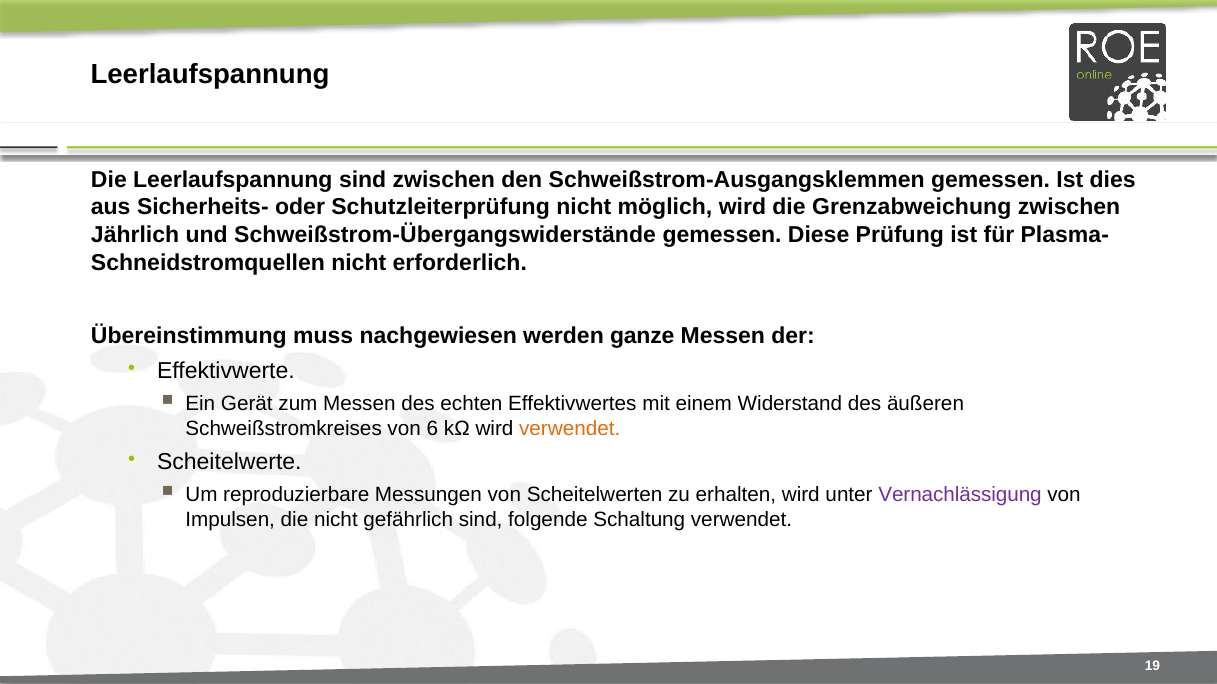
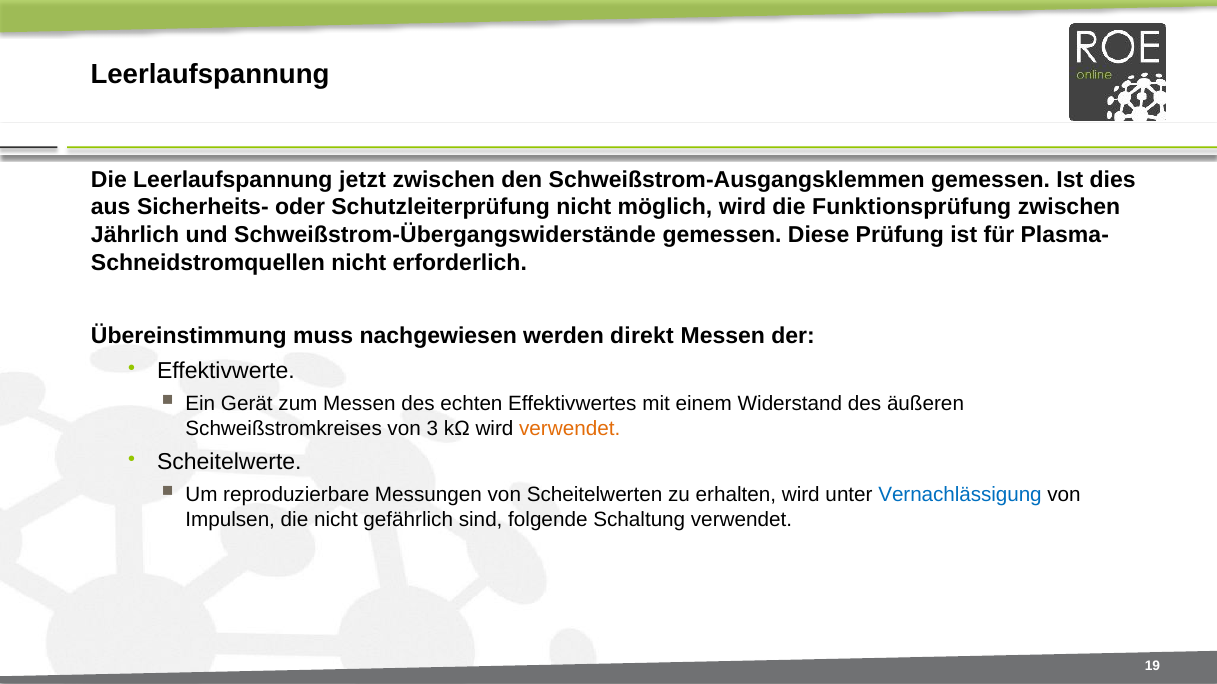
Leerlaufspannung sind: sind -> jetzt
Grenzabweichung: Grenzabweichung -> Funktionsprüfung
ganze: ganze -> direkt
6: 6 -> 3
Vernachlässigung colour: purple -> blue
